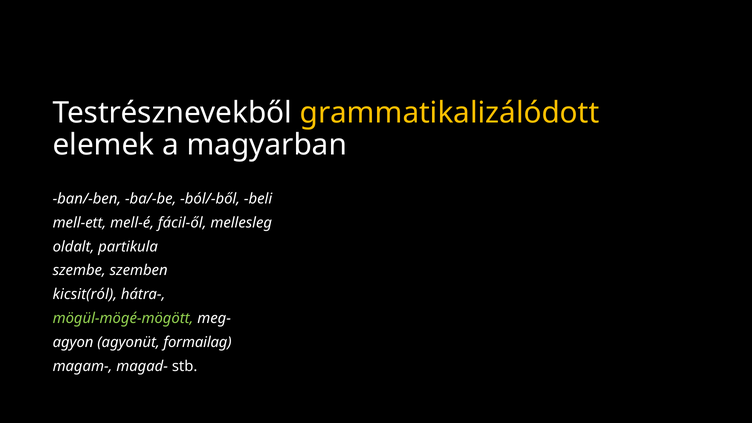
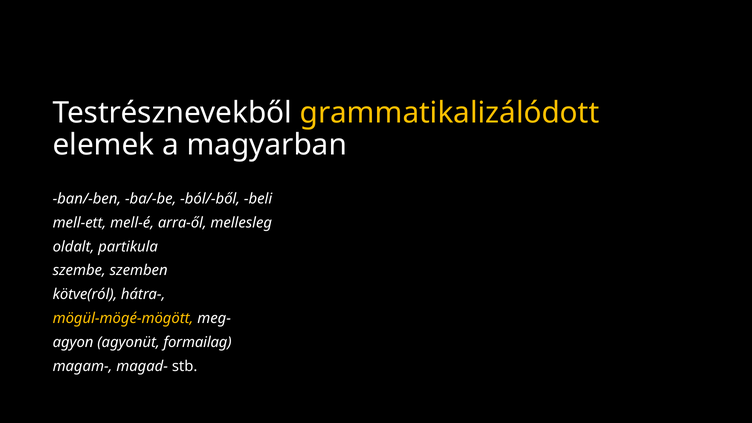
fácil-ől: fácil-ől -> arra-ől
kicsit(ról: kicsit(ról -> kötve(ról
mögül-mögé-mögött colour: light green -> yellow
